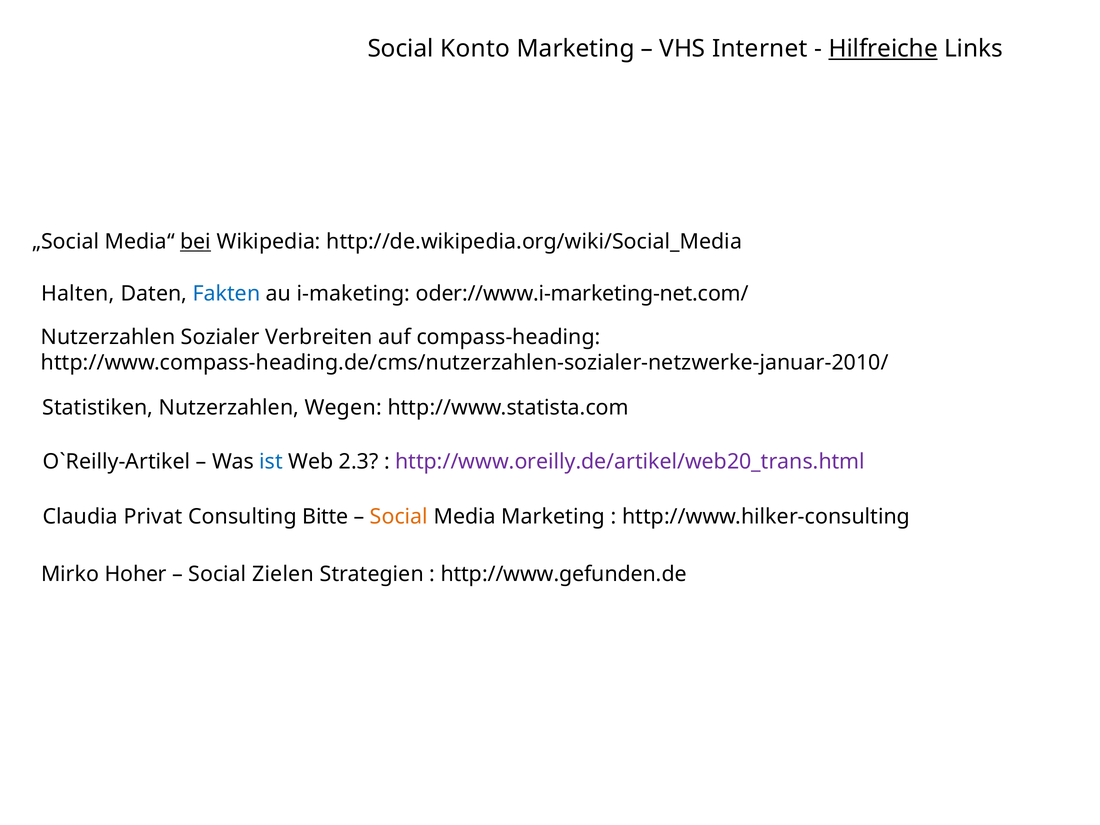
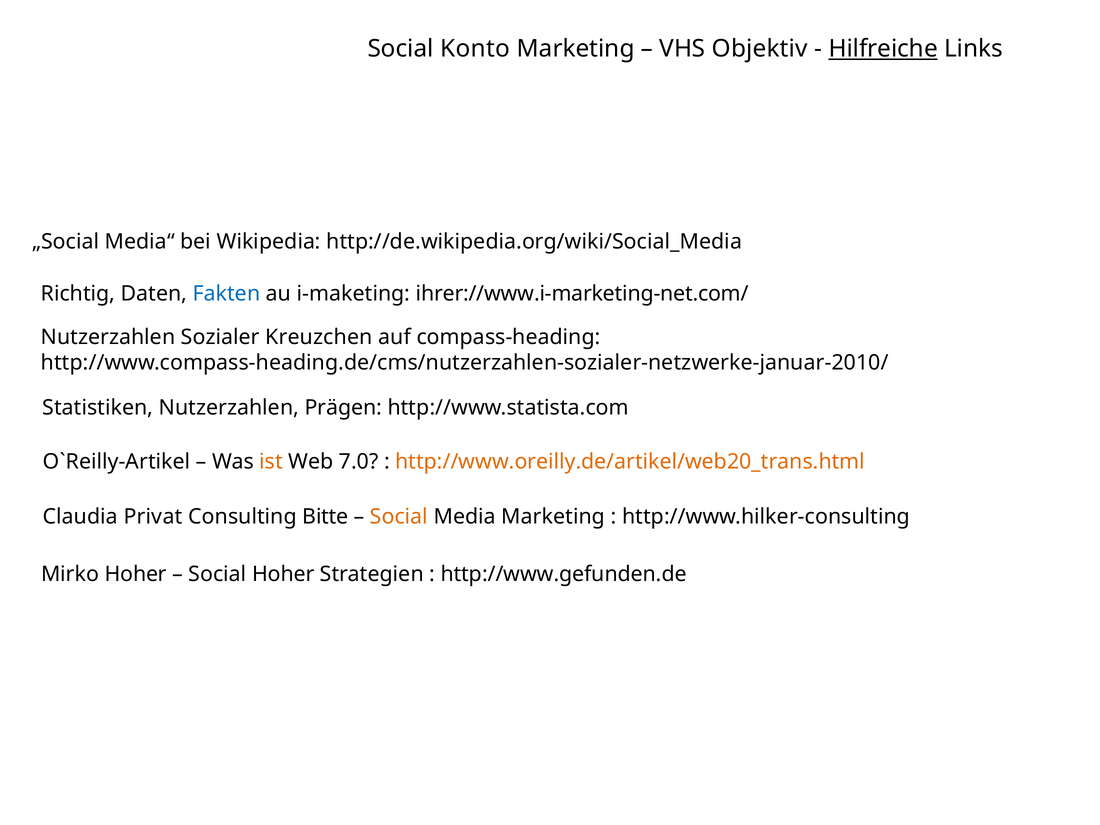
Internet: Internet -> Objektiv
bei underline: present -> none
Halten: Halten -> Richtig
oder://www.i-marketing-net.com/: oder://www.i-marketing-net.com/ -> ihrer://www.i-marketing-net.com/
Verbreiten: Verbreiten -> Kreuzchen
Wegen: Wegen -> Prägen
ist colour: blue -> orange
2.3: 2.3 -> 7.0
http://www.oreilly.de/artikel/web20_trans.html colour: purple -> orange
Social Zielen: Zielen -> Hoher
